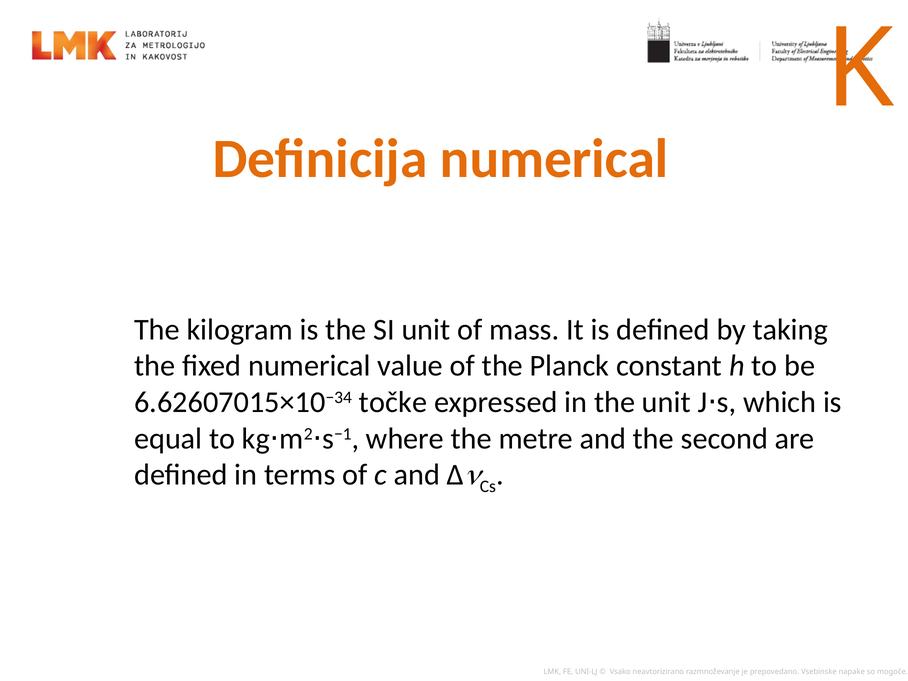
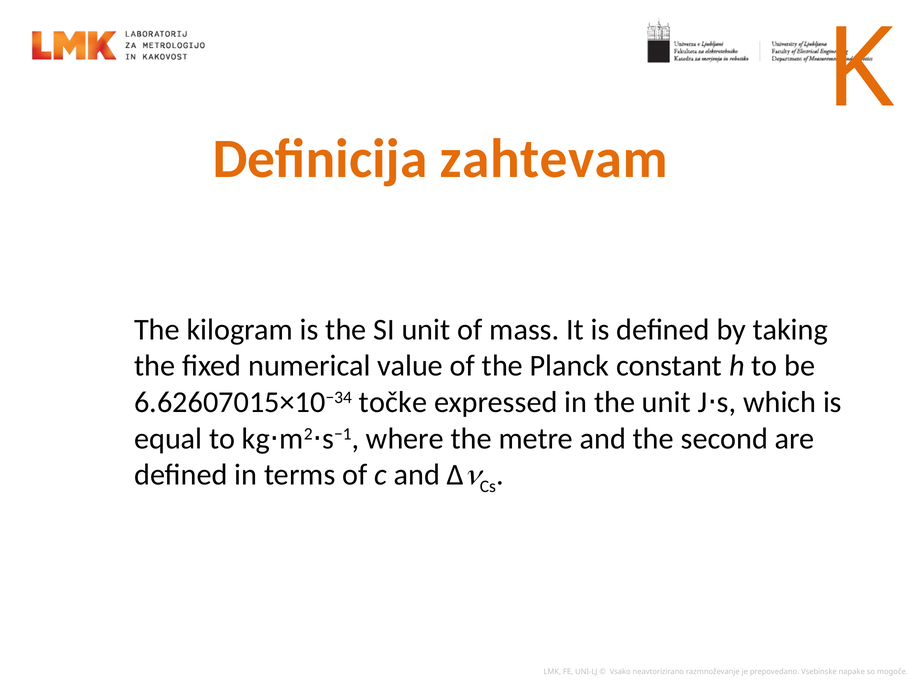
Definicija numerical: numerical -> zahtevam
